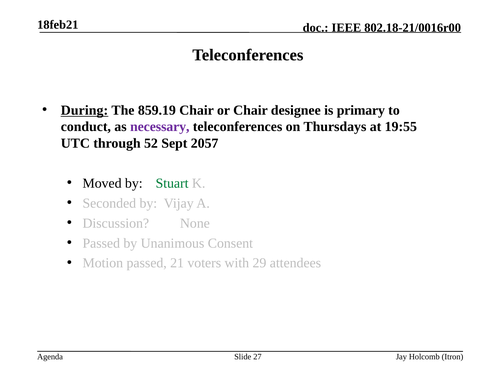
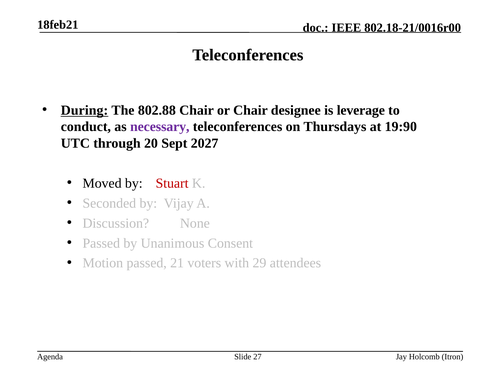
859.19: 859.19 -> 802.88
primary: primary -> leverage
19:55: 19:55 -> 19:90
52: 52 -> 20
2057: 2057 -> 2027
Stuart colour: green -> red
